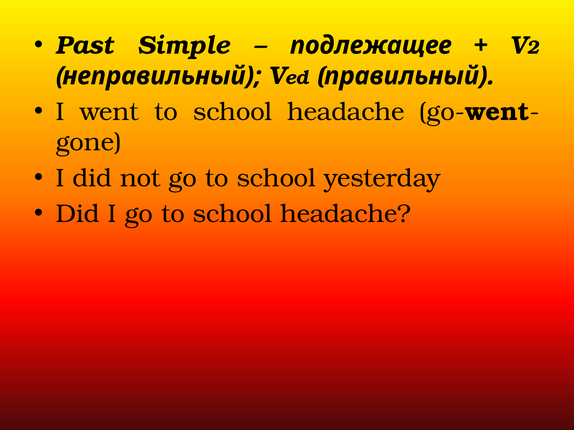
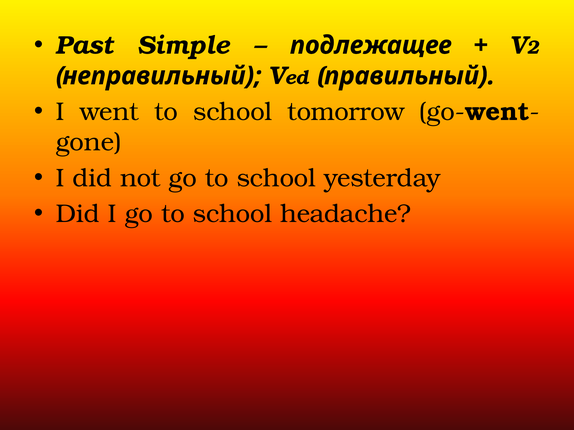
went to school headache: headache -> tomorrow
